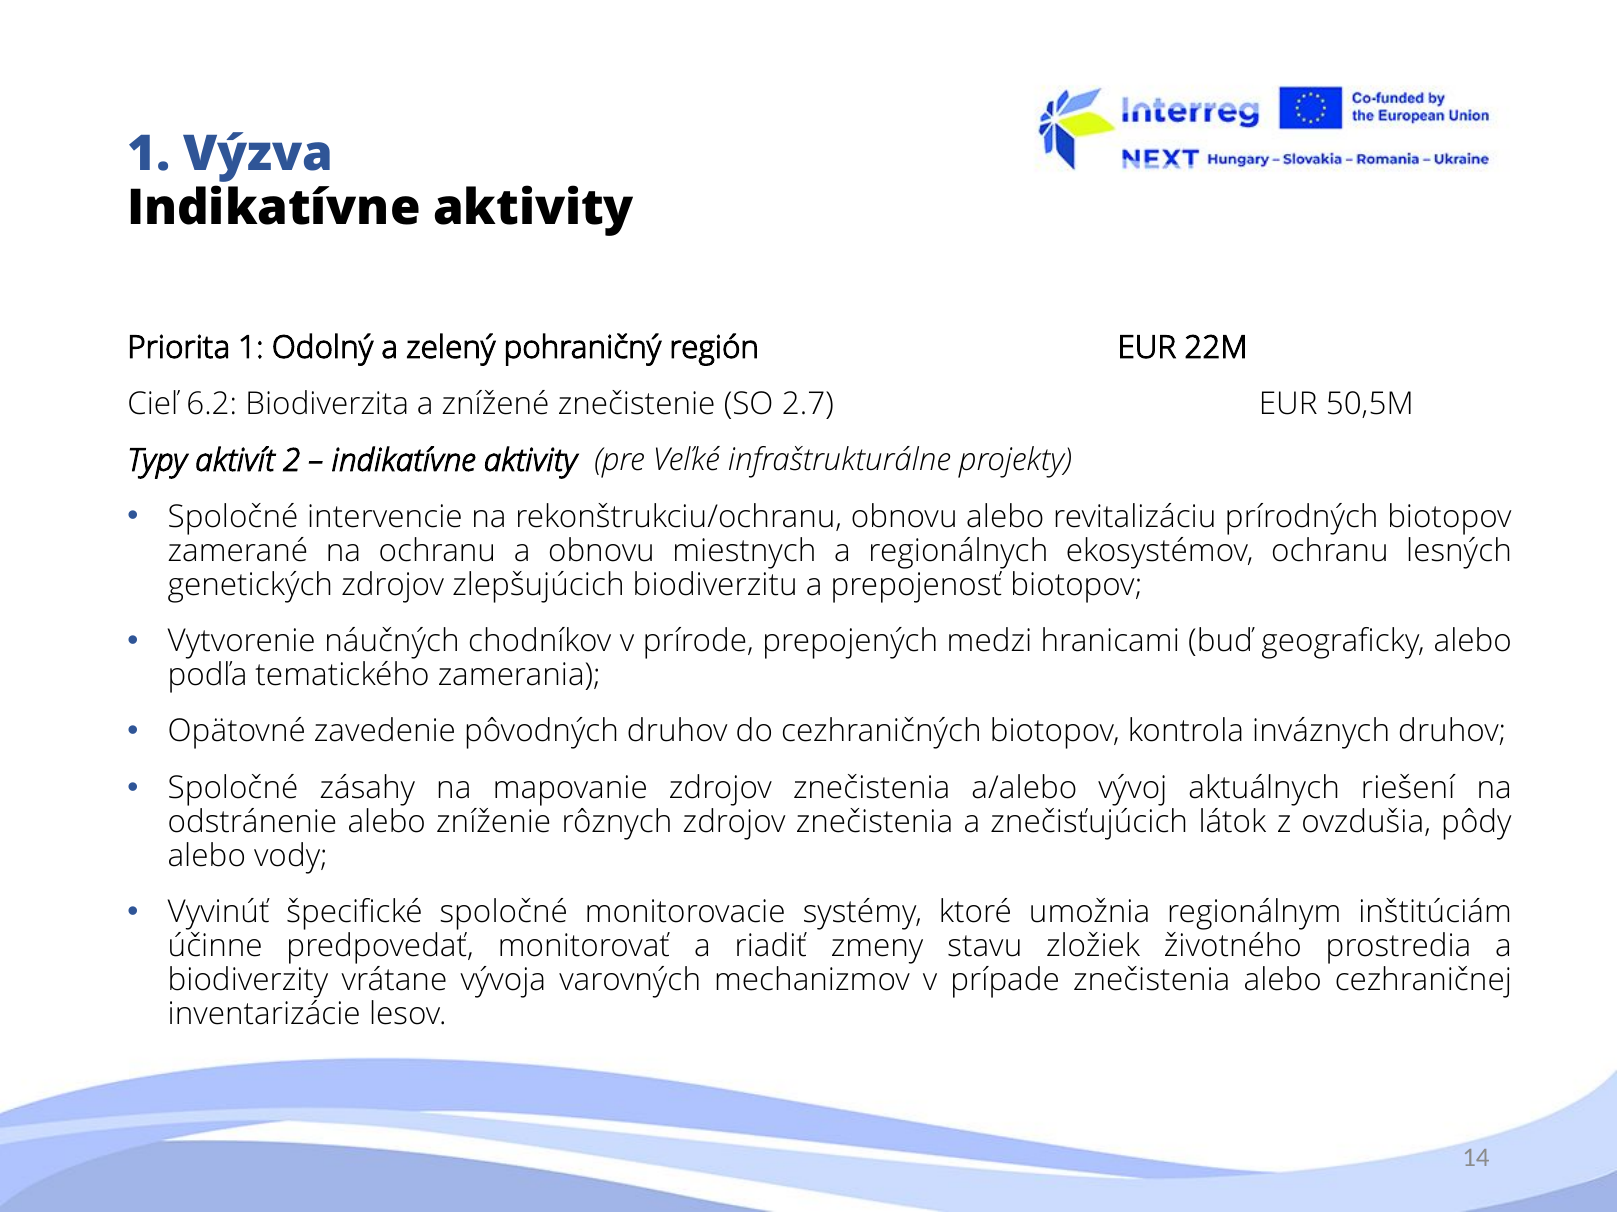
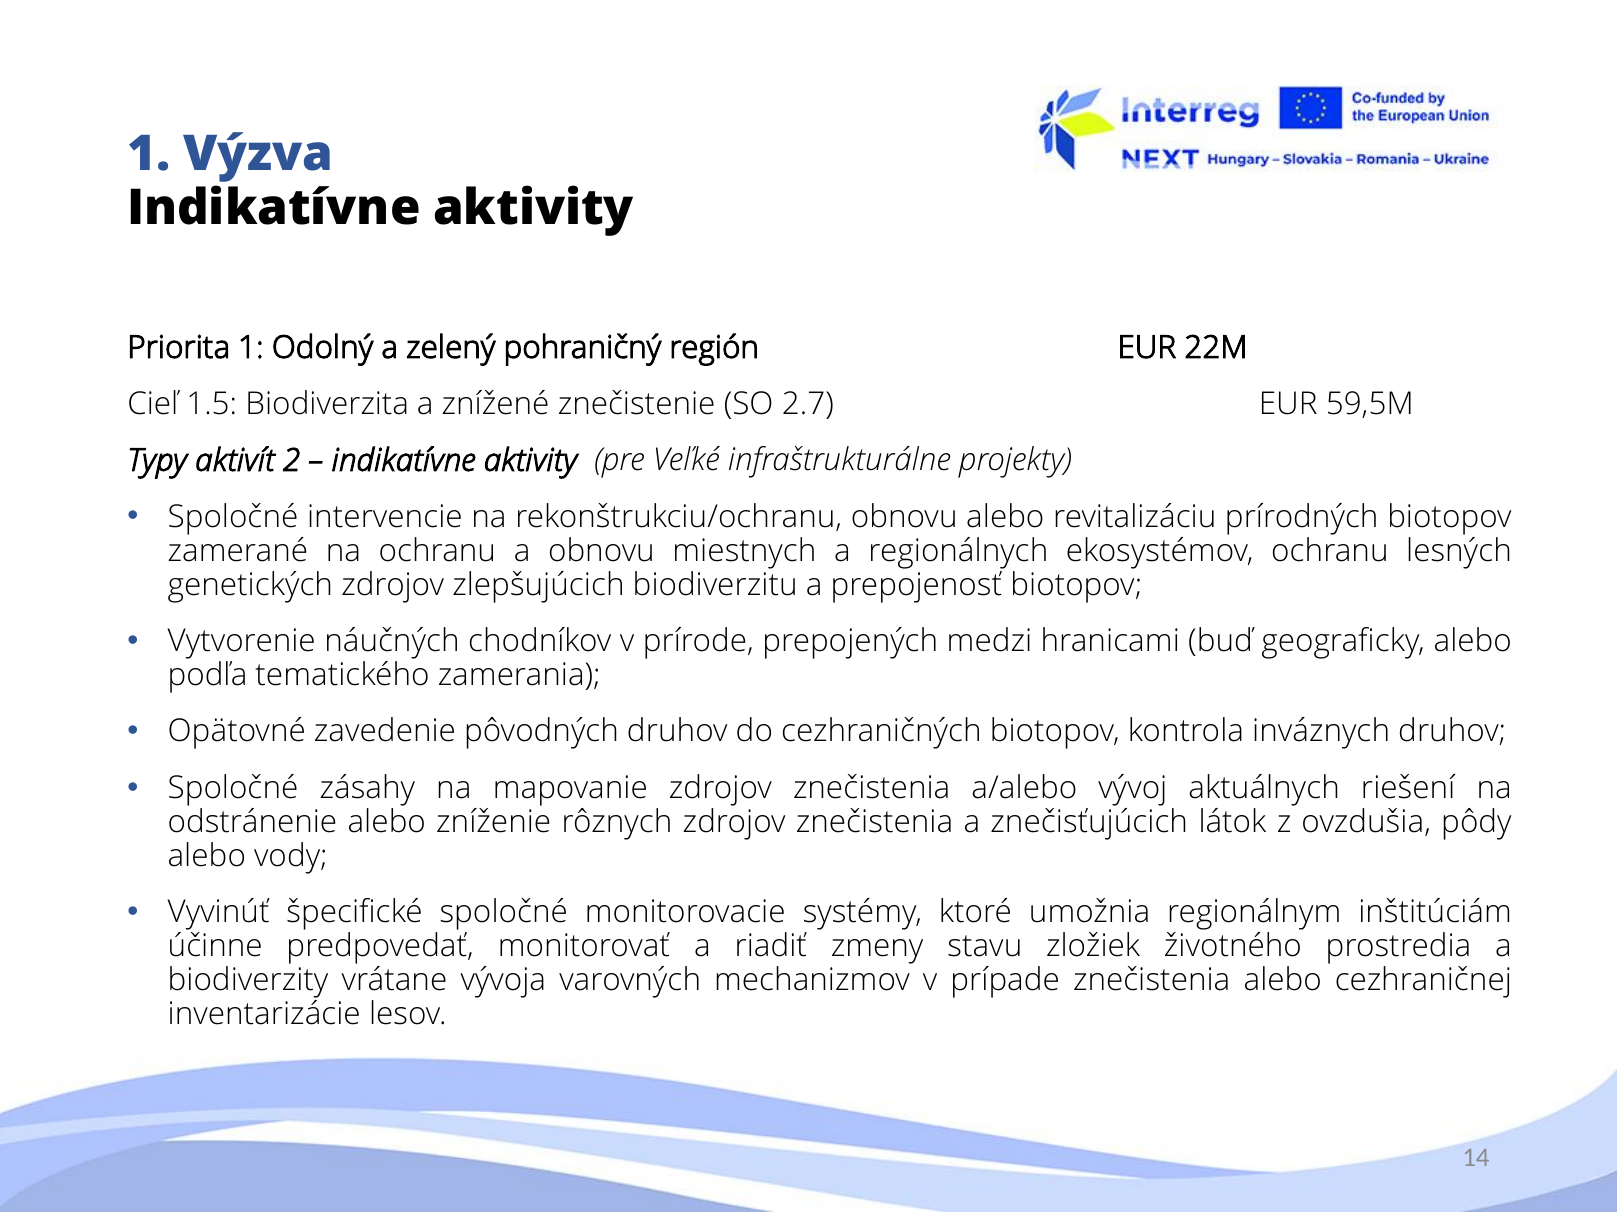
6.2: 6.2 -> 1.5
50,5M: 50,5M -> 59,5M
